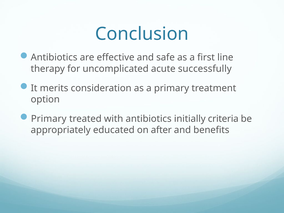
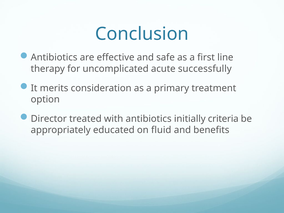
Primary at (49, 119): Primary -> Director
after: after -> fluid
